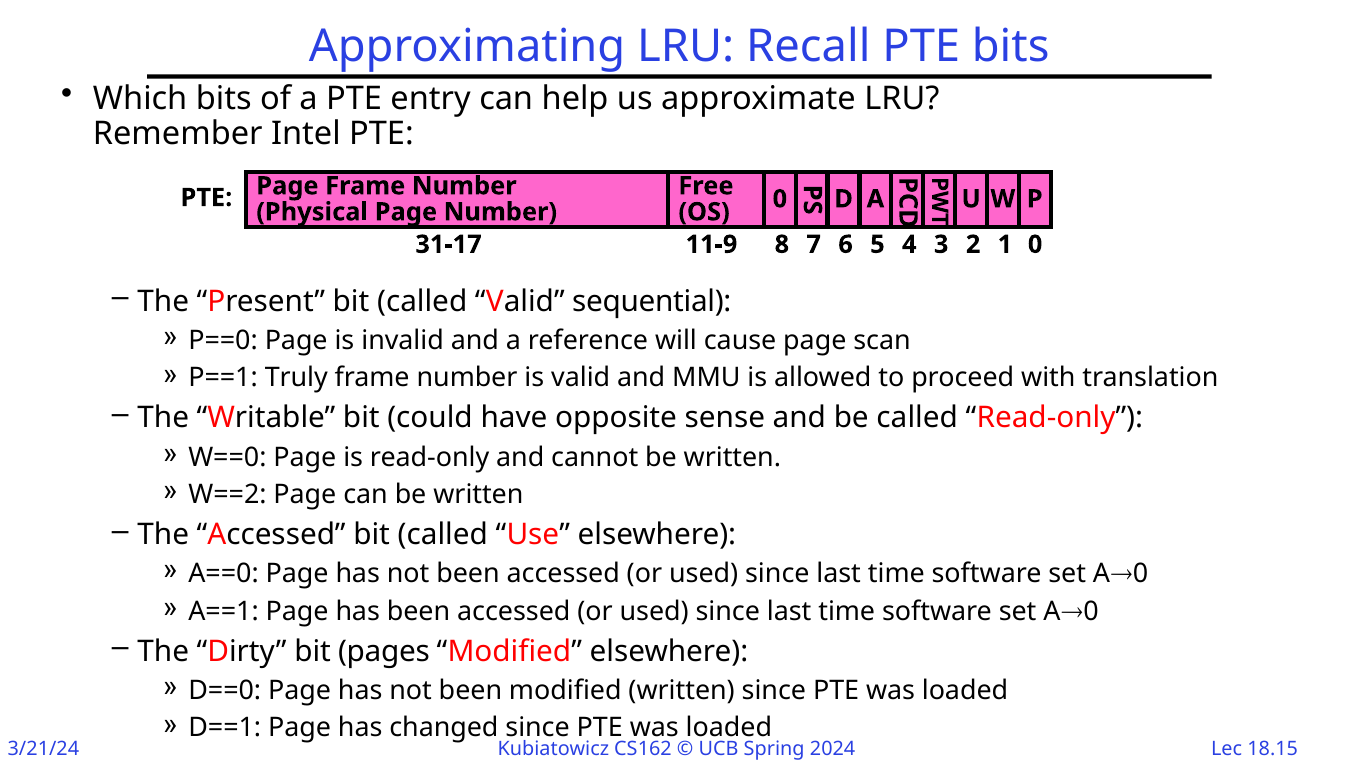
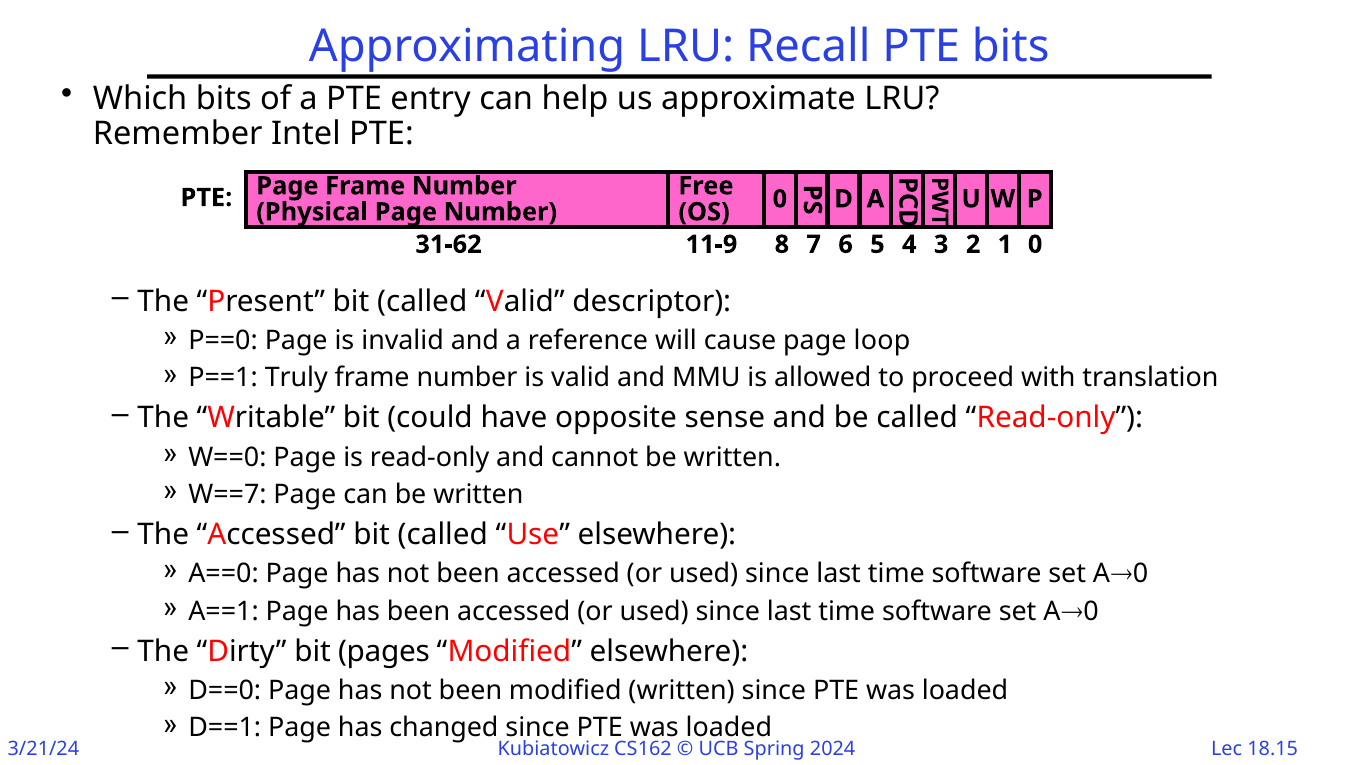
31-17: 31-17 -> 31-62
sequential: sequential -> descriptor
scan: scan -> loop
W==2: W==2 -> W==7
